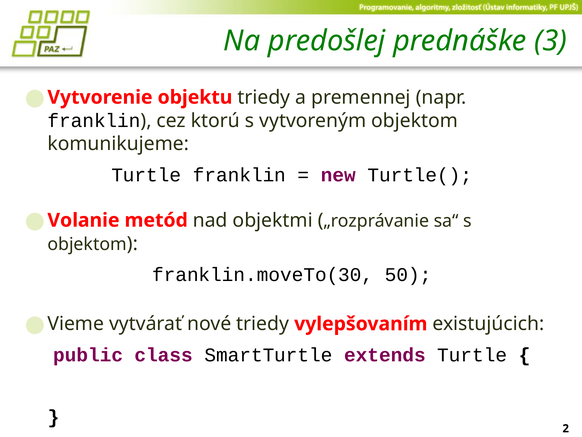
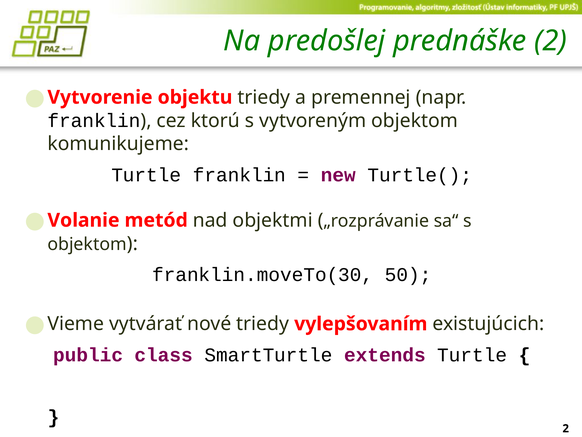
prednáške 3: 3 -> 2
